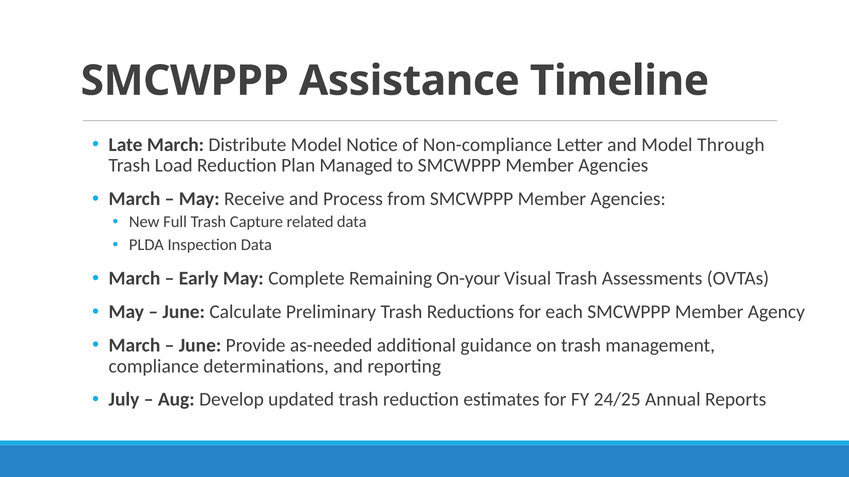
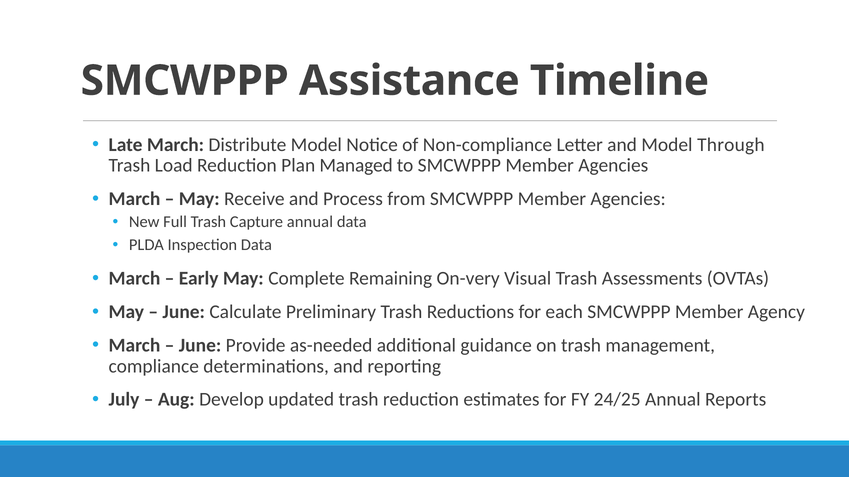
Capture related: related -> annual
On-your: On-your -> On-very
